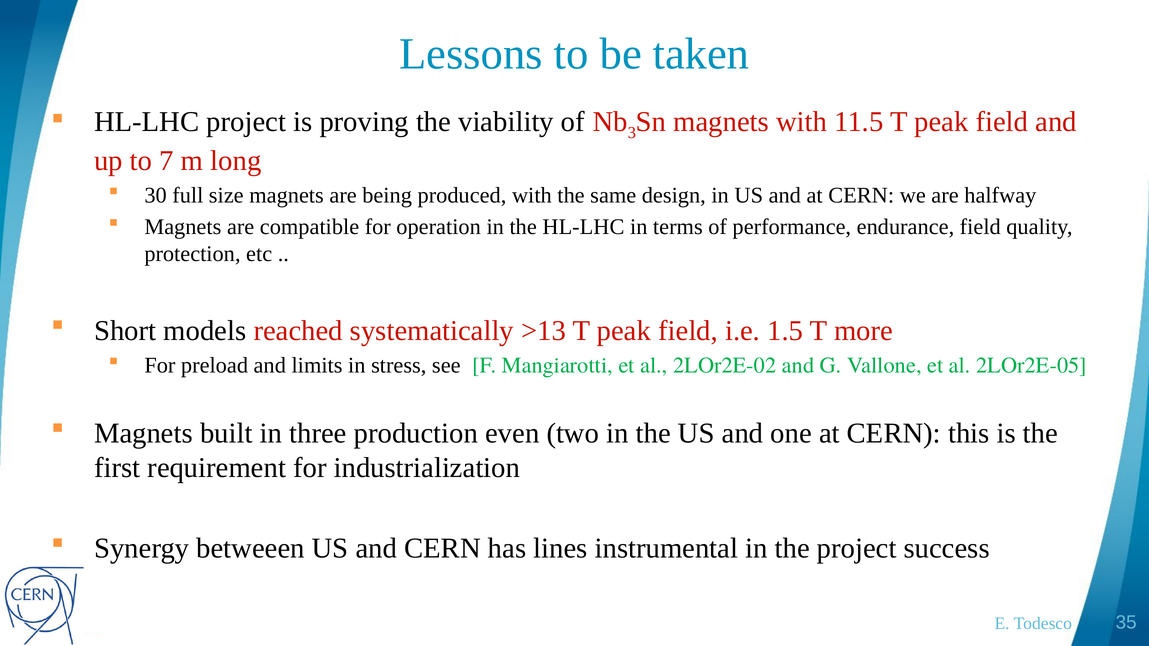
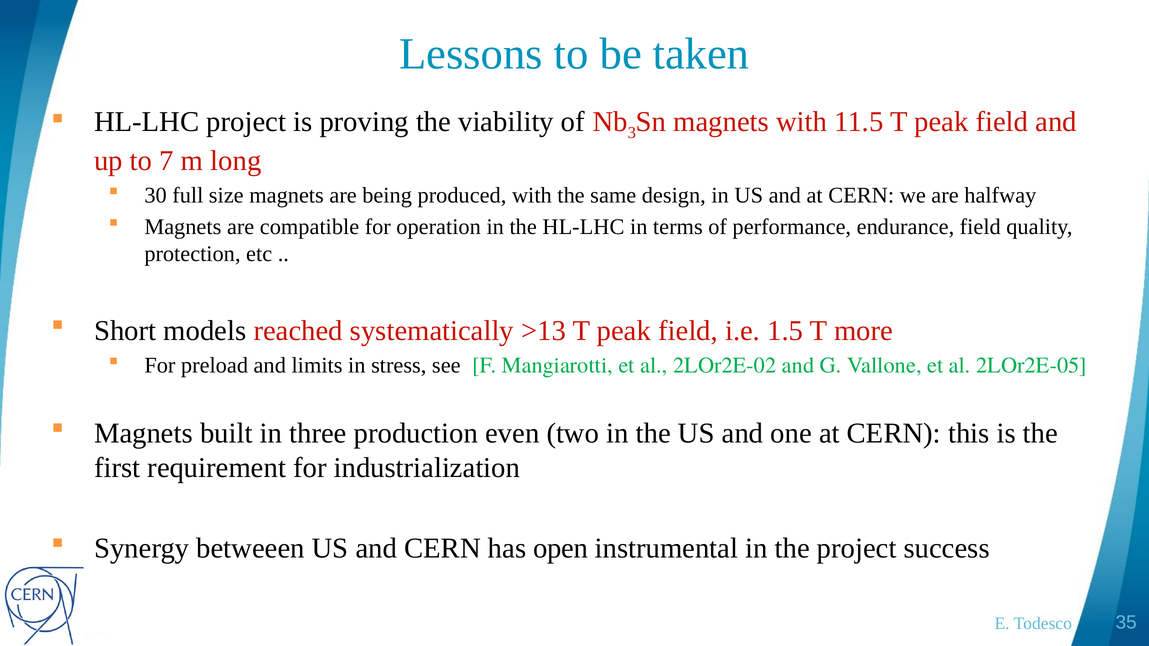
lines: lines -> open
